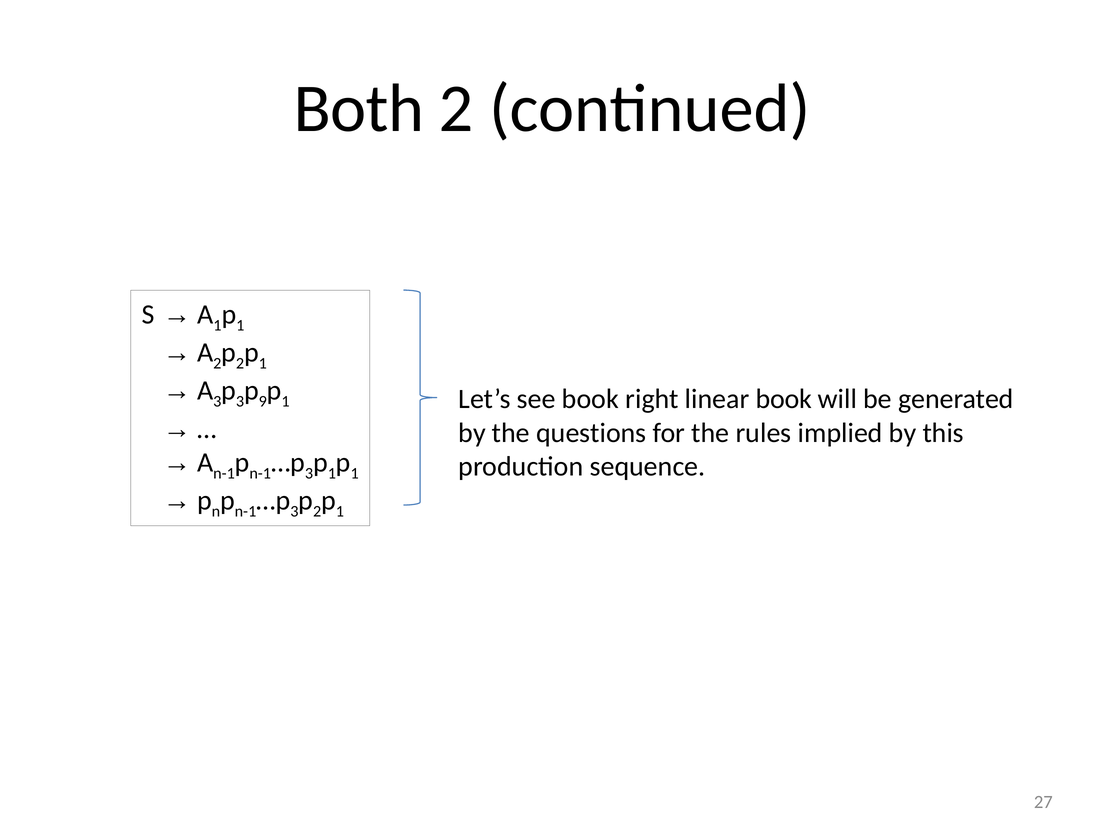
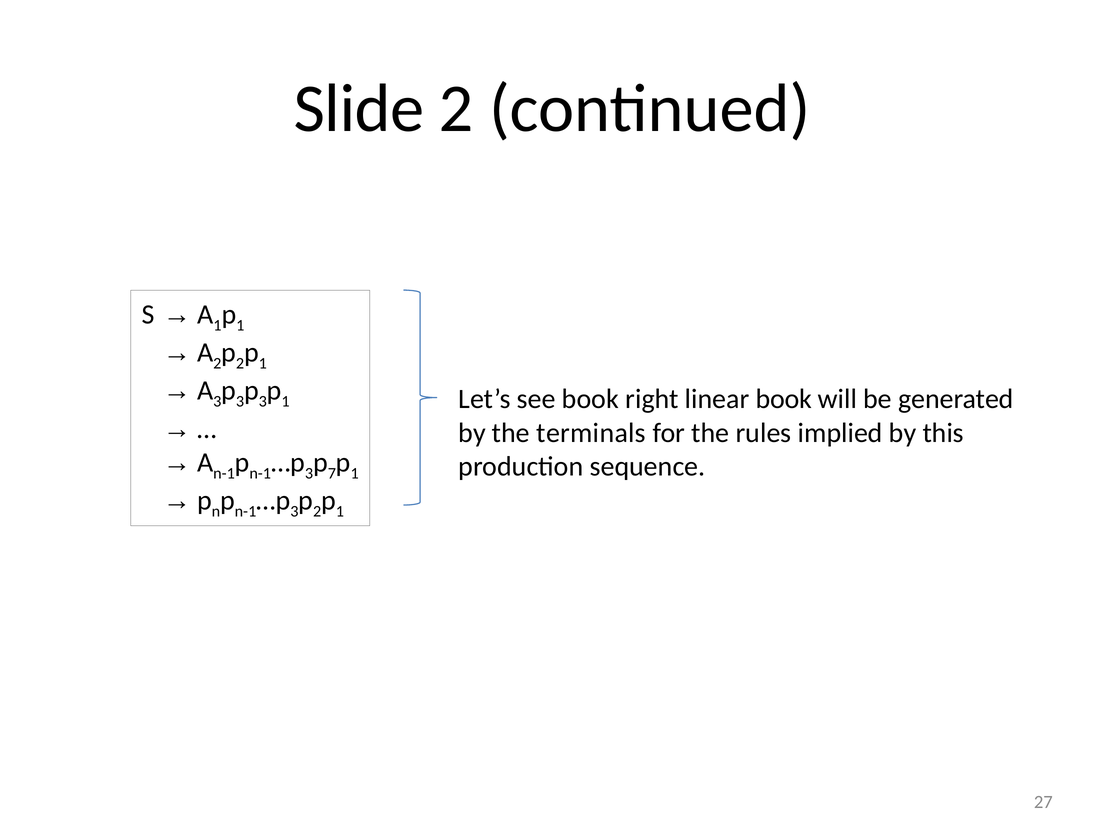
Both: Both -> Slide
9 at (263, 402): 9 -> 3
questions: questions -> terminals
1 at (332, 473): 1 -> 7
